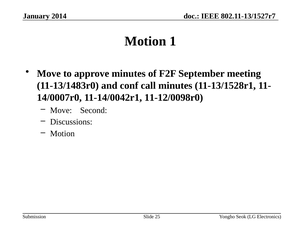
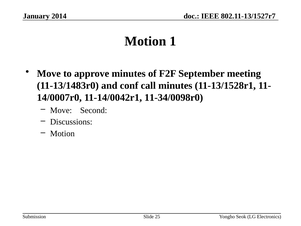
11-12/0098r0: 11-12/0098r0 -> 11-34/0098r0
